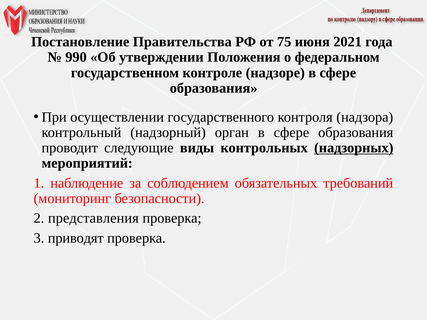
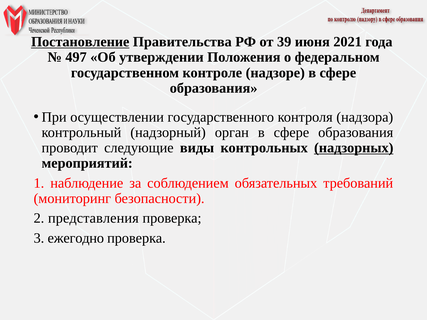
Постановление underline: none -> present
75: 75 -> 39
990: 990 -> 497
приводят: приводят -> ежегодно
